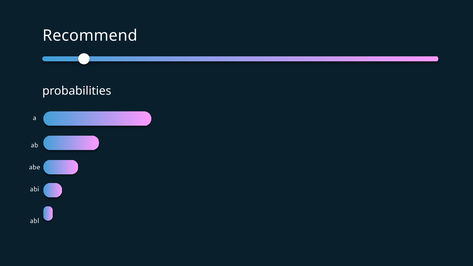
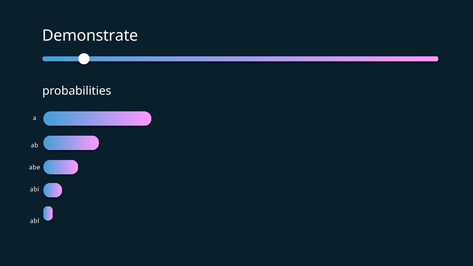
Recommend: Recommend -> Demonstrate
